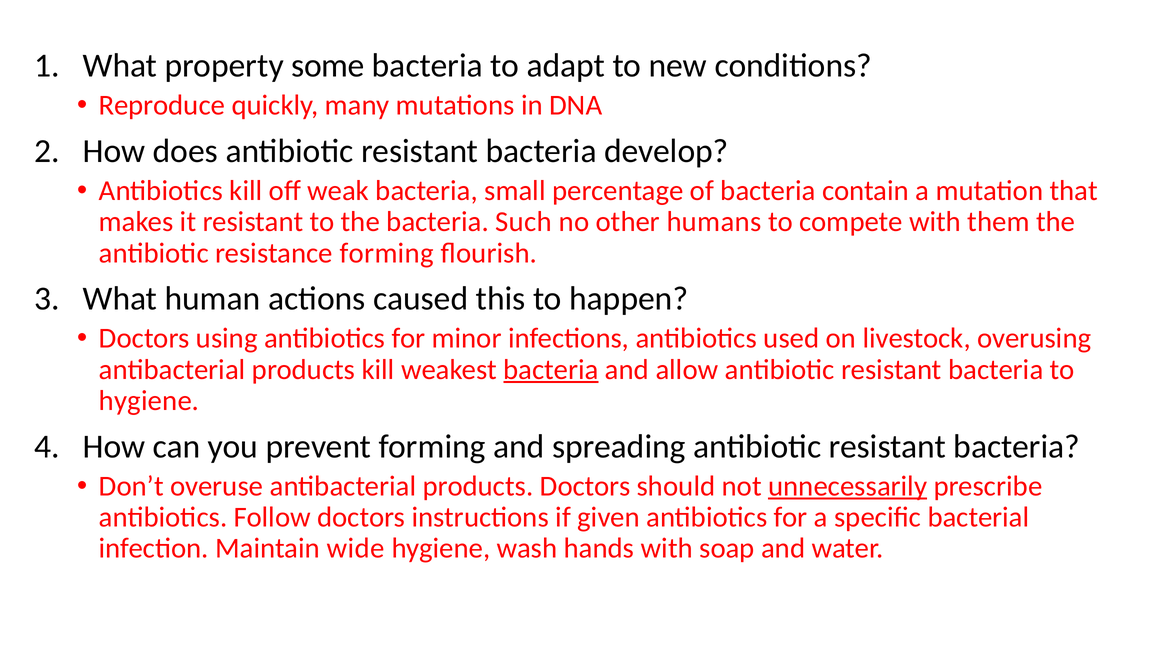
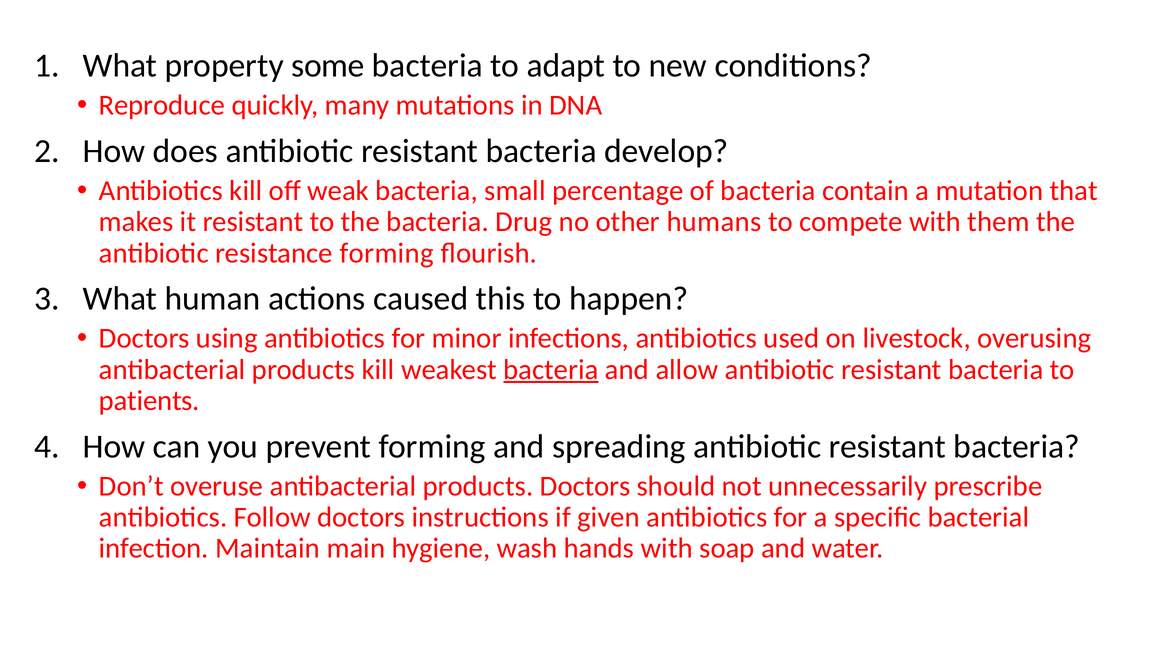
Such: Such -> Drug
hygiene at (149, 400): hygiene -> patients
unnecessarily underline: present -> none
wide: wide -> main
